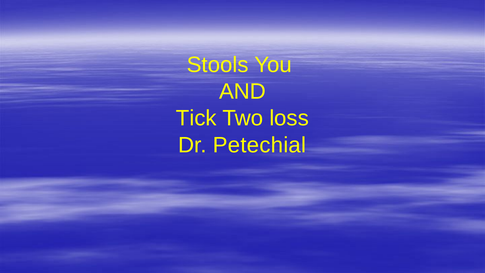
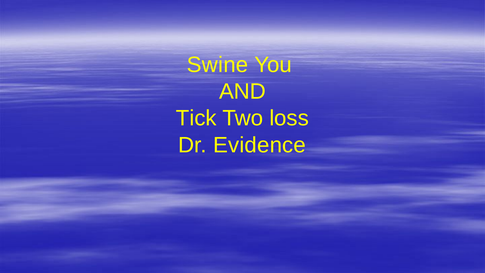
Stools: Stools -> Swine
Petechial: Petechial -> Evidence
